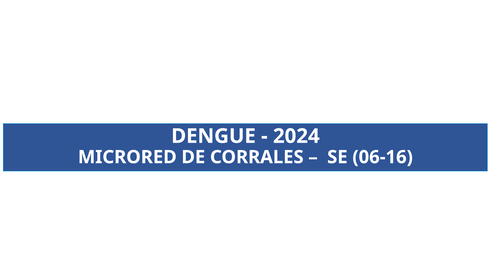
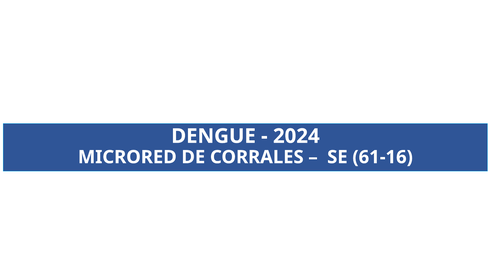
06-16: 06-16 -> 61-16
